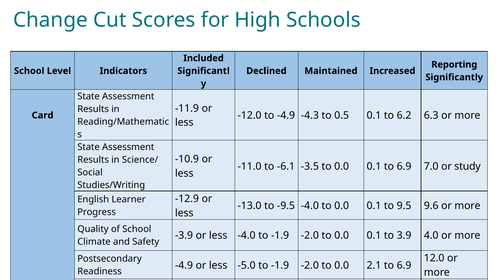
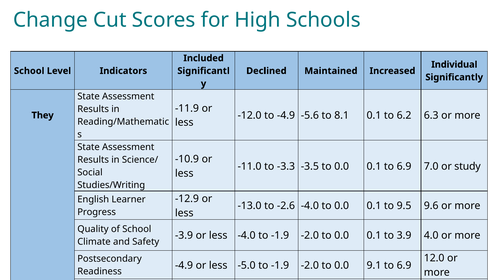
Reporting: Reporting -> Individual
-4.3: -4.3 -> -5.6
0.5: 0.5 -> 8.1
Card: Card -> They
-6.1: -6.1 -> -3.3
-9.5: -9.5 -> -2.6
2.1: 2.1 -> 9.1
